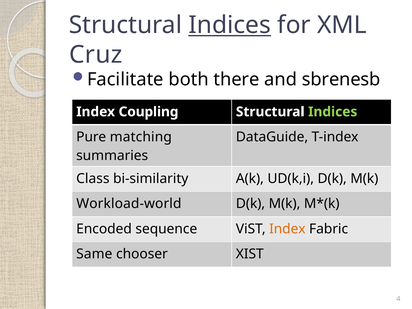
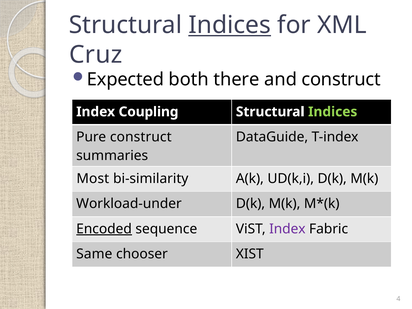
Facilitate: Facilitate -> Expected
and sbrenesb: sbrenesb -> construct
Pure matching: matching -> construct
Class: Class -> Most
Workload-world: Workload-world -> Workload-under
Encoded underline: none -> present
Index at (287, 229) colour: orange -> purple
